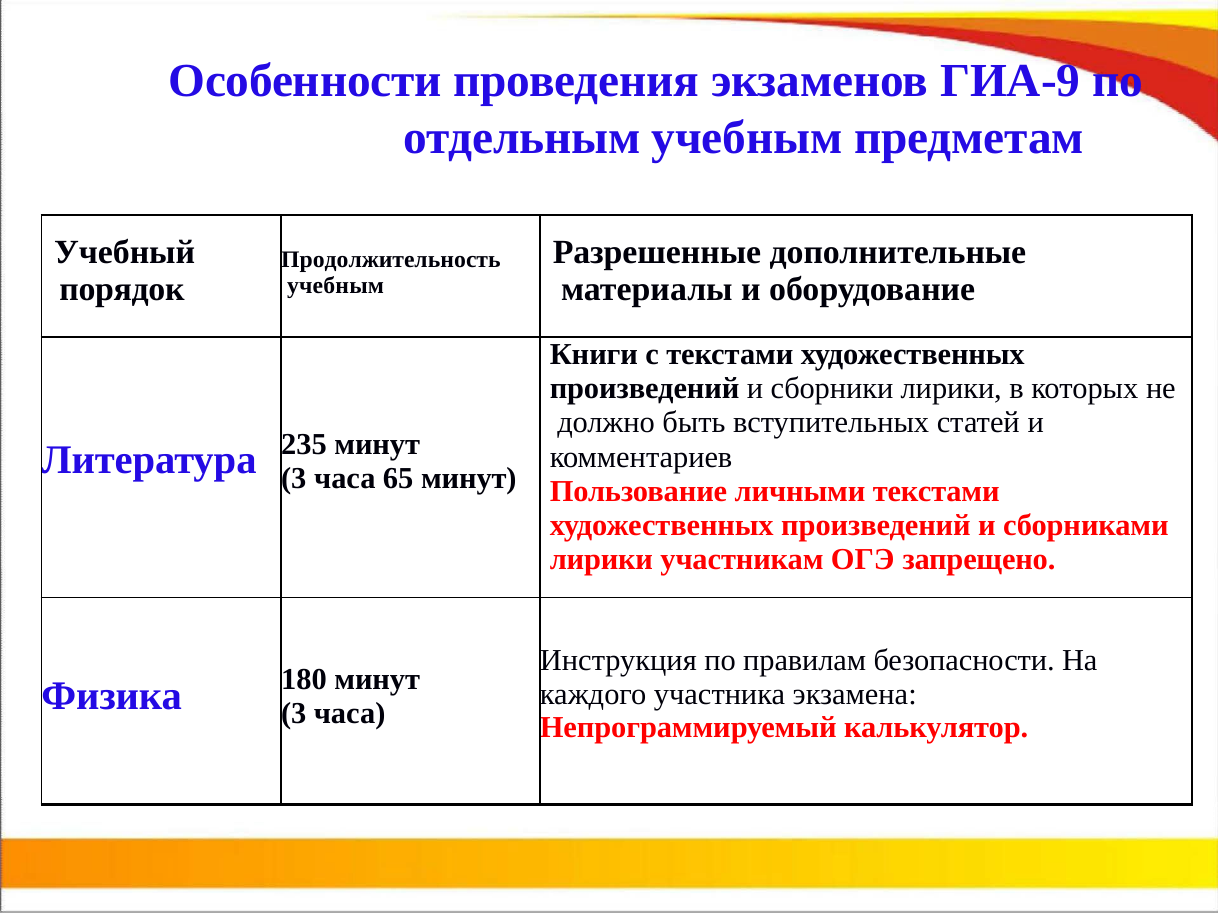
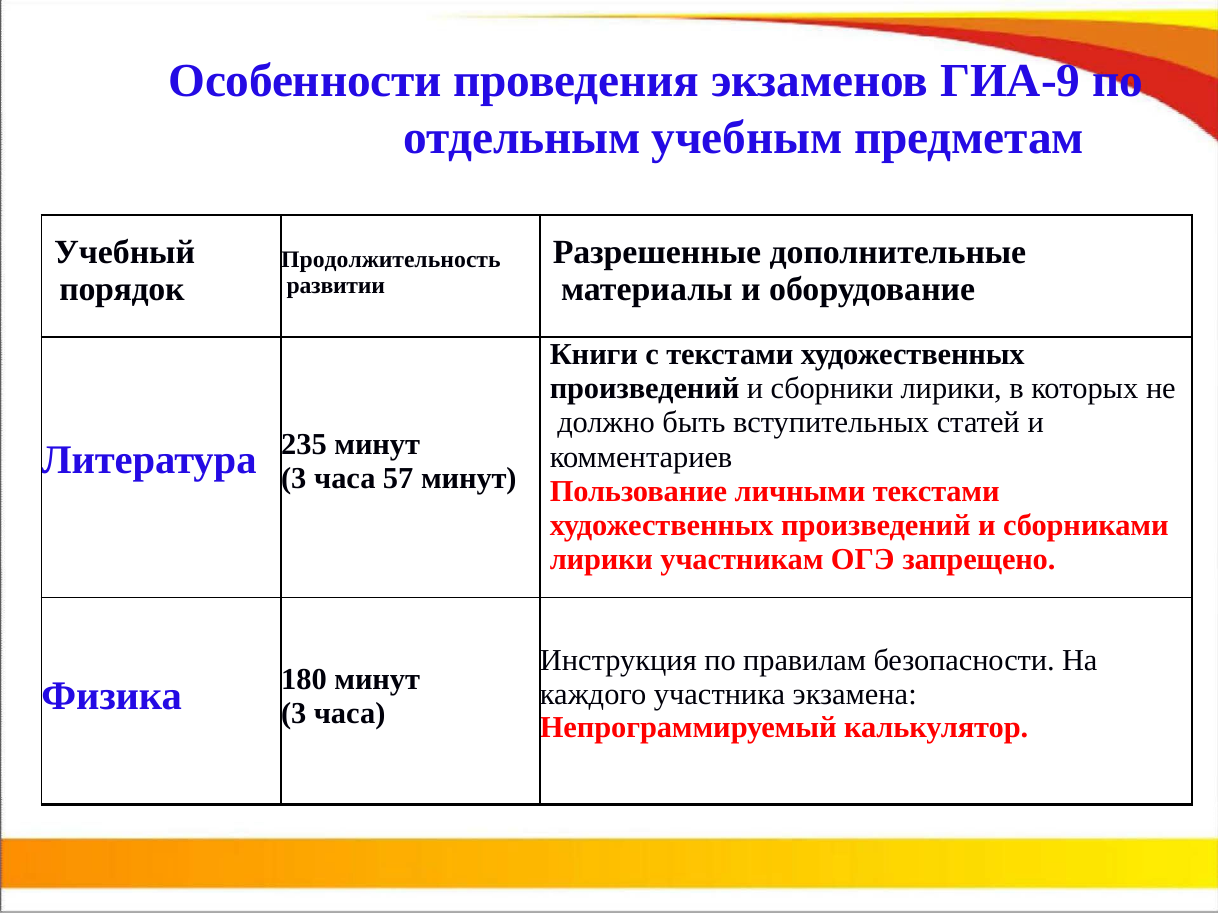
учебным at (336, 286): учебным -> развитии
65: 65 -> 57
